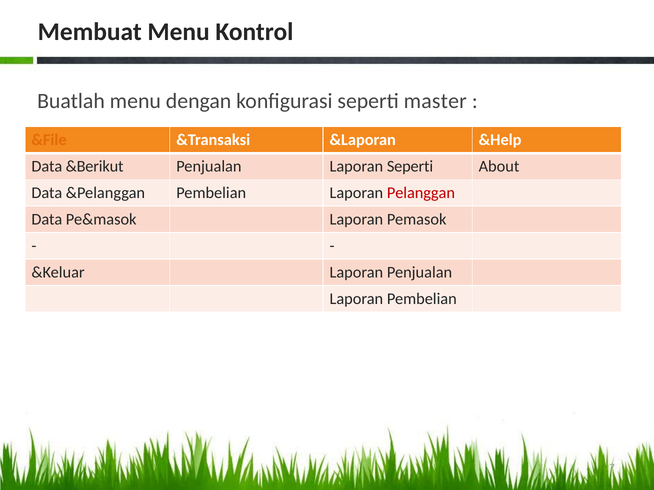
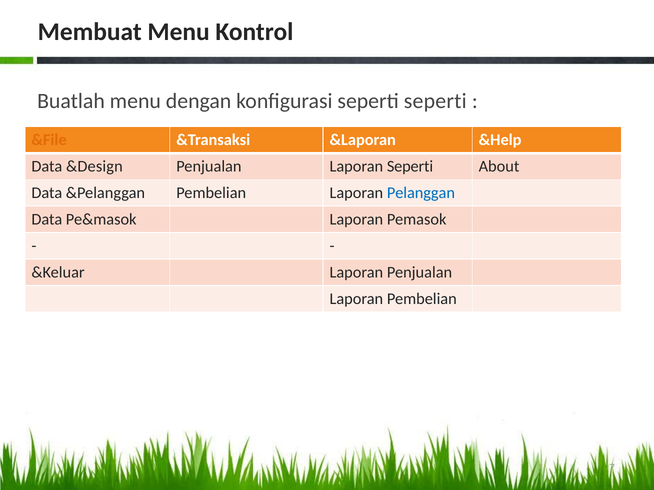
seperti master: master -> seperti
&Berikut: &Berikut -> &Design
Pelanggan colour: red -> blue
